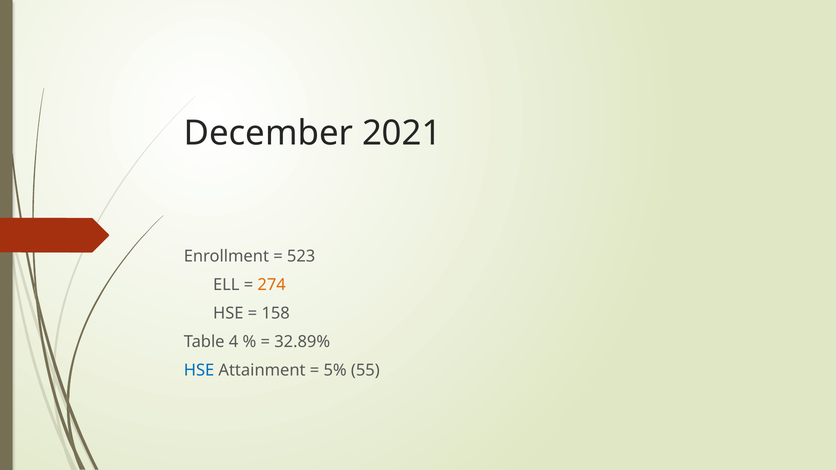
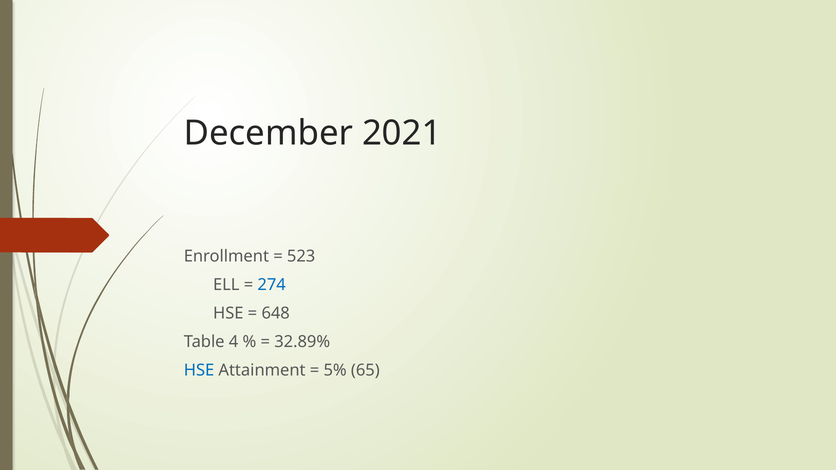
274 colour: orange -> blue
158: 158 -> 648
55: 55 -> 65
